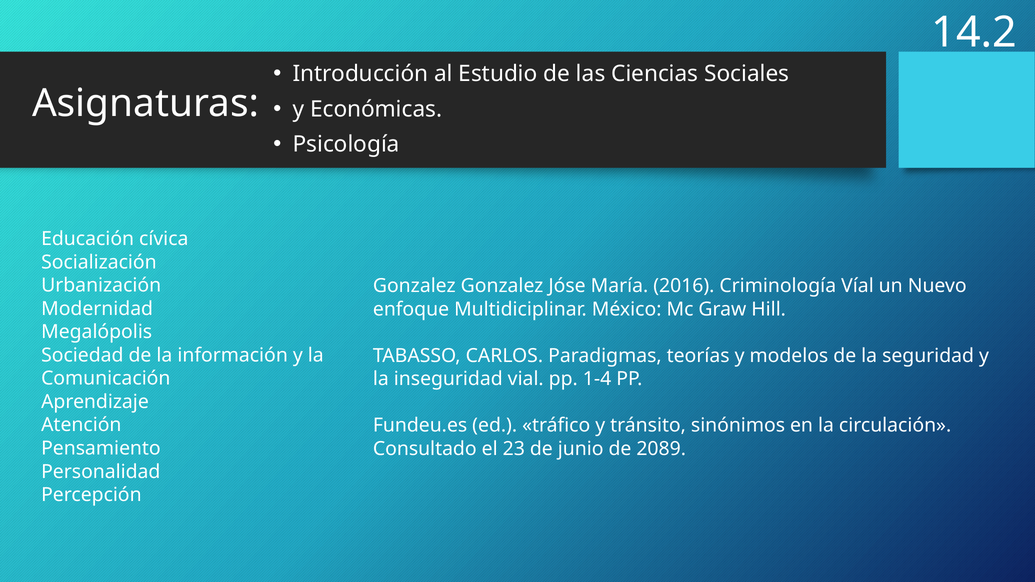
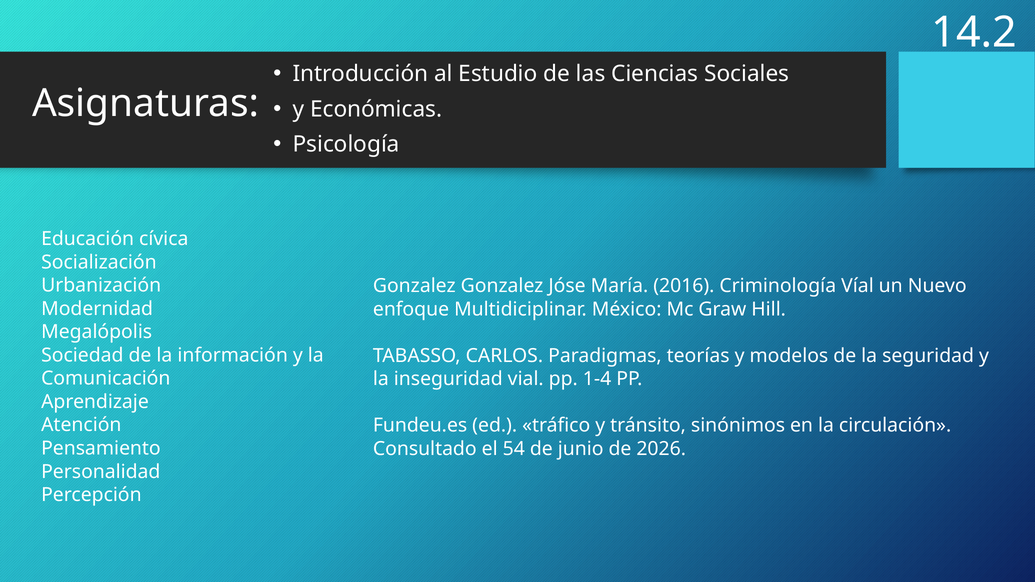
23: 23 -> 54
2089: 2089 -> 2026
